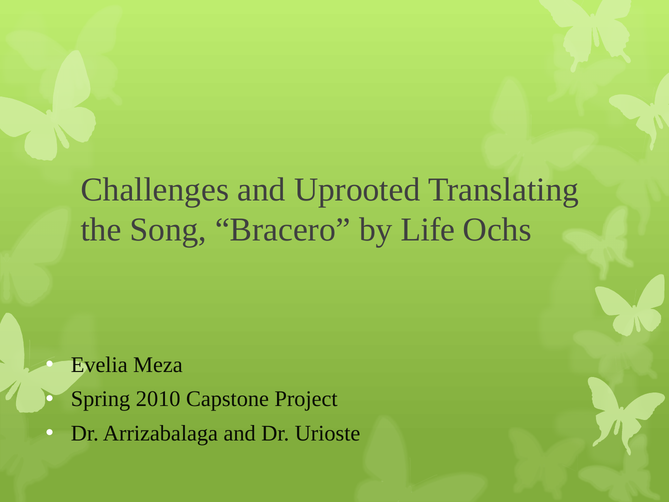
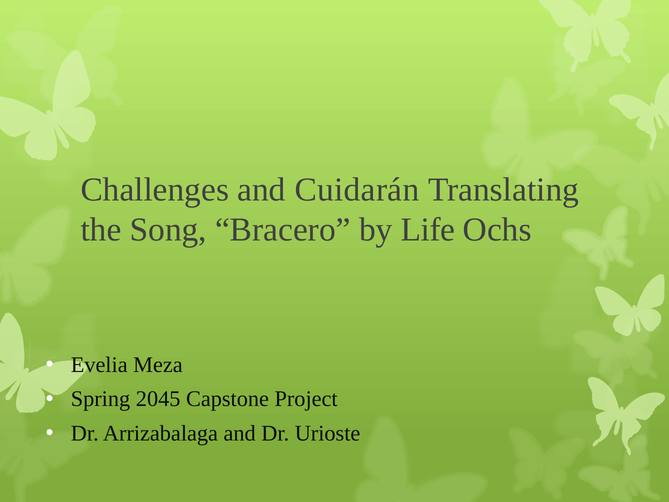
Uprooted: Uprooted -> Cuidarán
2010: 2010 -> 2045
